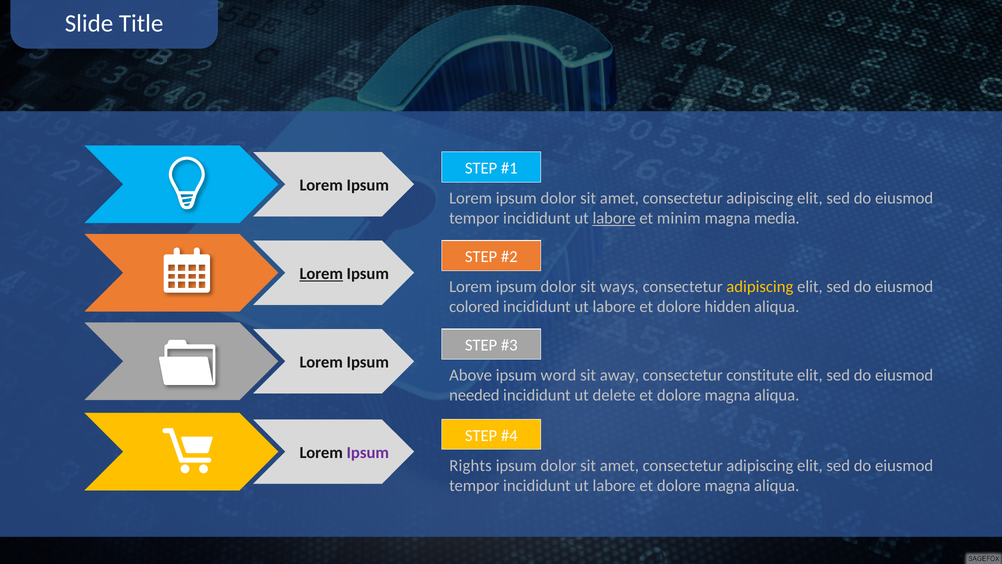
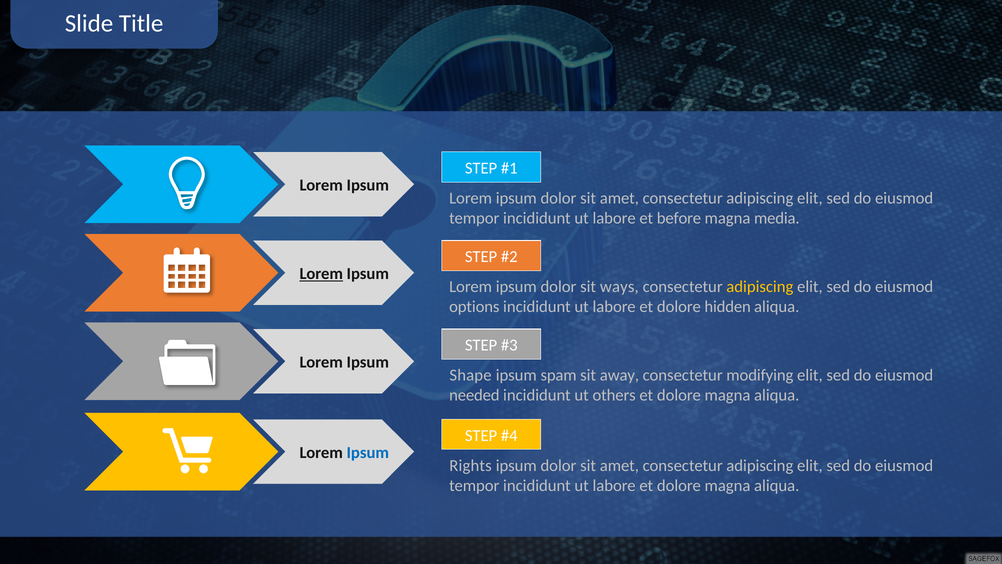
labore at (614, 218) underline: present -> none
minim: minim -> before
colored: colored -> options
Above: Above -> Shape
word: word -> spam
constitute: constitute -> modifying
delete: delete -> others
Ipsum at (368, 452) colour: purple -> blue
